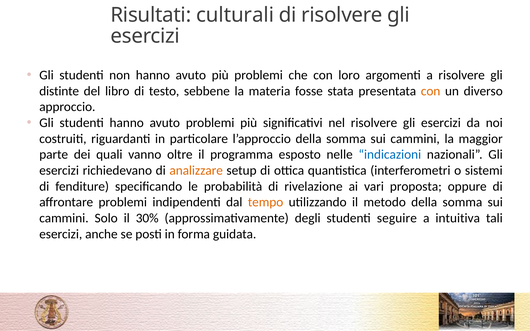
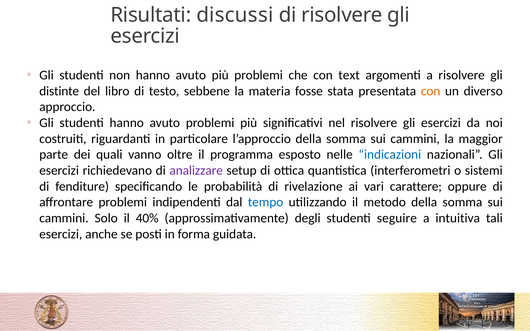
culturali: culturali -> discussi
loro: loro -> text
analizzare colour: orange -> purple
proposta: proposta -> carattere
tempo colour: orange -> blue
30%: 30% -> 40%
